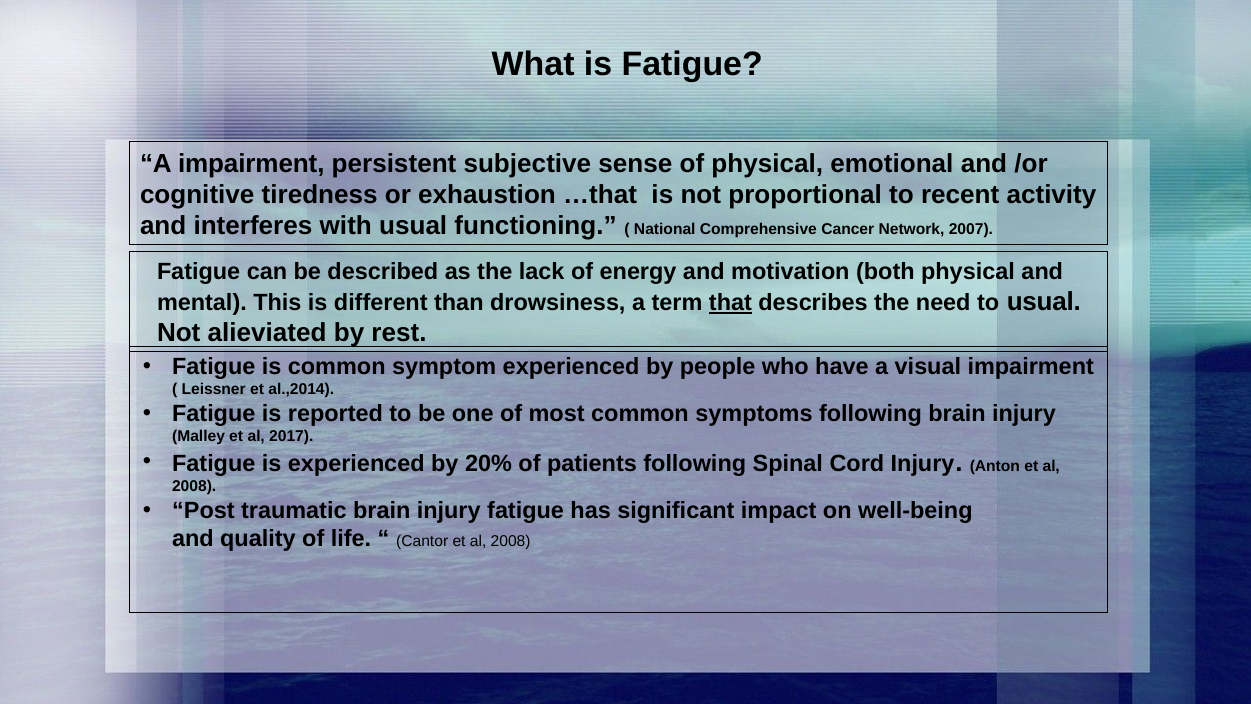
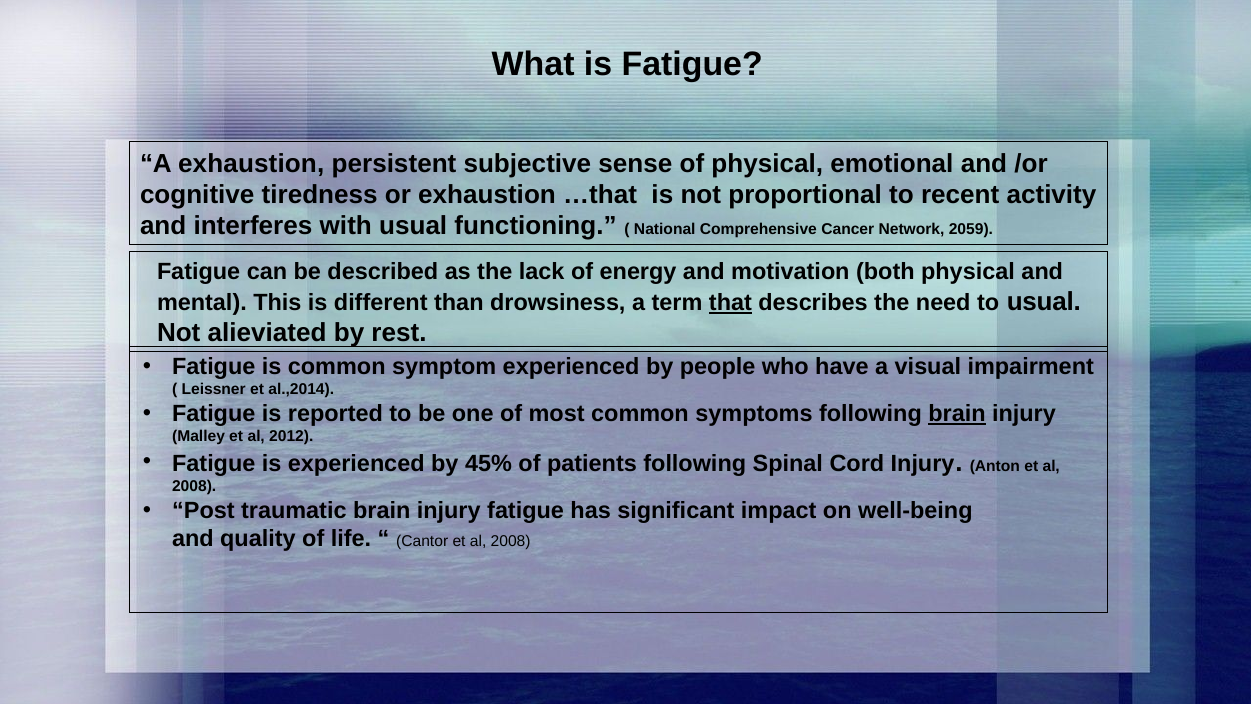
A impairment: impairment -> exhaustion
2007: 2007 -> 2059
brain at (957, 414) underline: none -> present
2017: 2017 -> 2012
20%: 20% -> 45%
